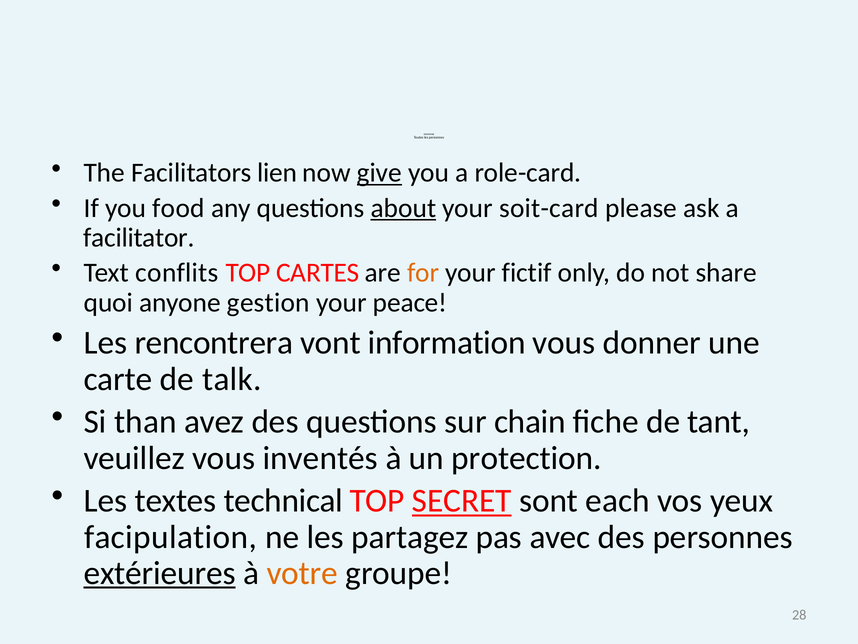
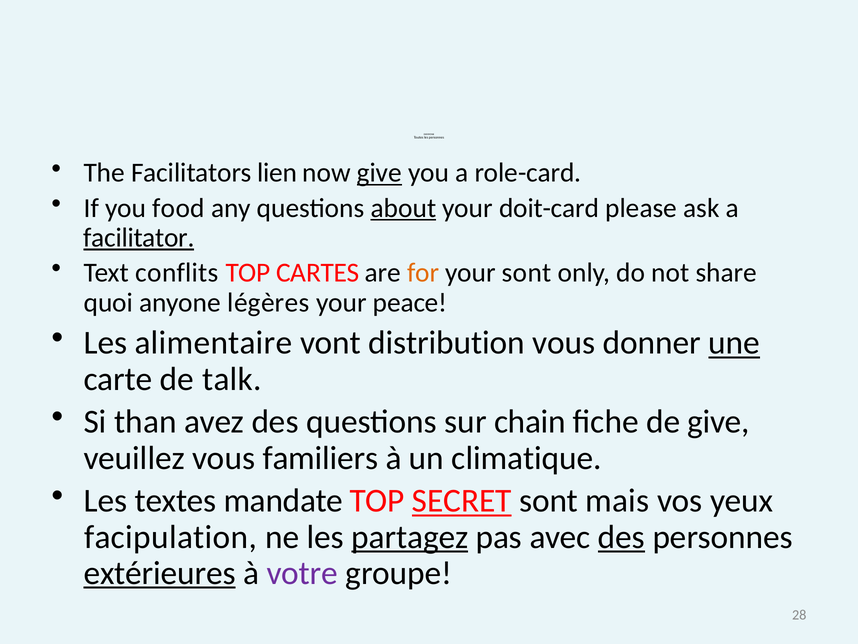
soit-card: soit-card -> doit-card
facilitator underline: none -> present
your fictif: fictif -> sont
gestion: gestion -> légères
rencontrera: rencontrera -> alimentaire
information: information -> distribution
une underline: none -> present
de tant: tant -> give
inventés: inventés -> familiers
protection: protection -> climatique
technical: technical -> mandate
each: each -> mais
partagez underline: none -> present
des at (621, 537) underline: none -> present
votre colour: orange -> purple
